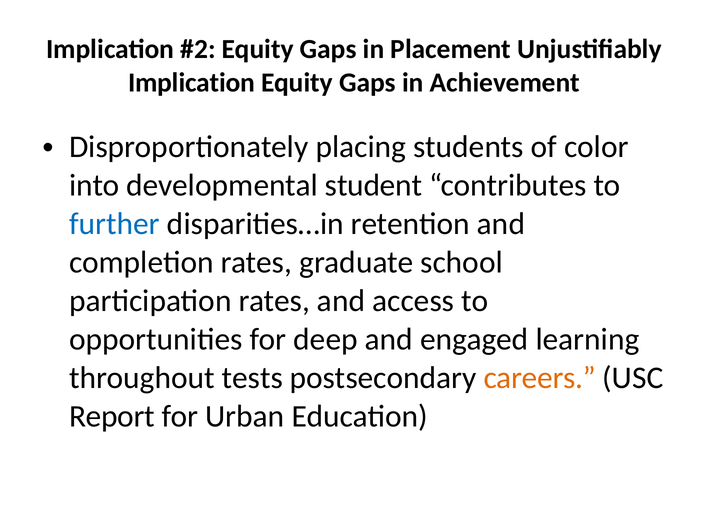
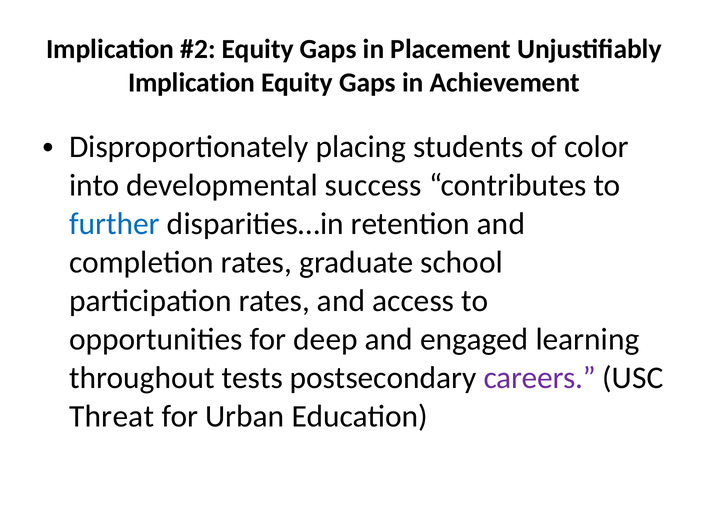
student: student -> success
careers colour: orange -> purple
Report: Report -> Threat
